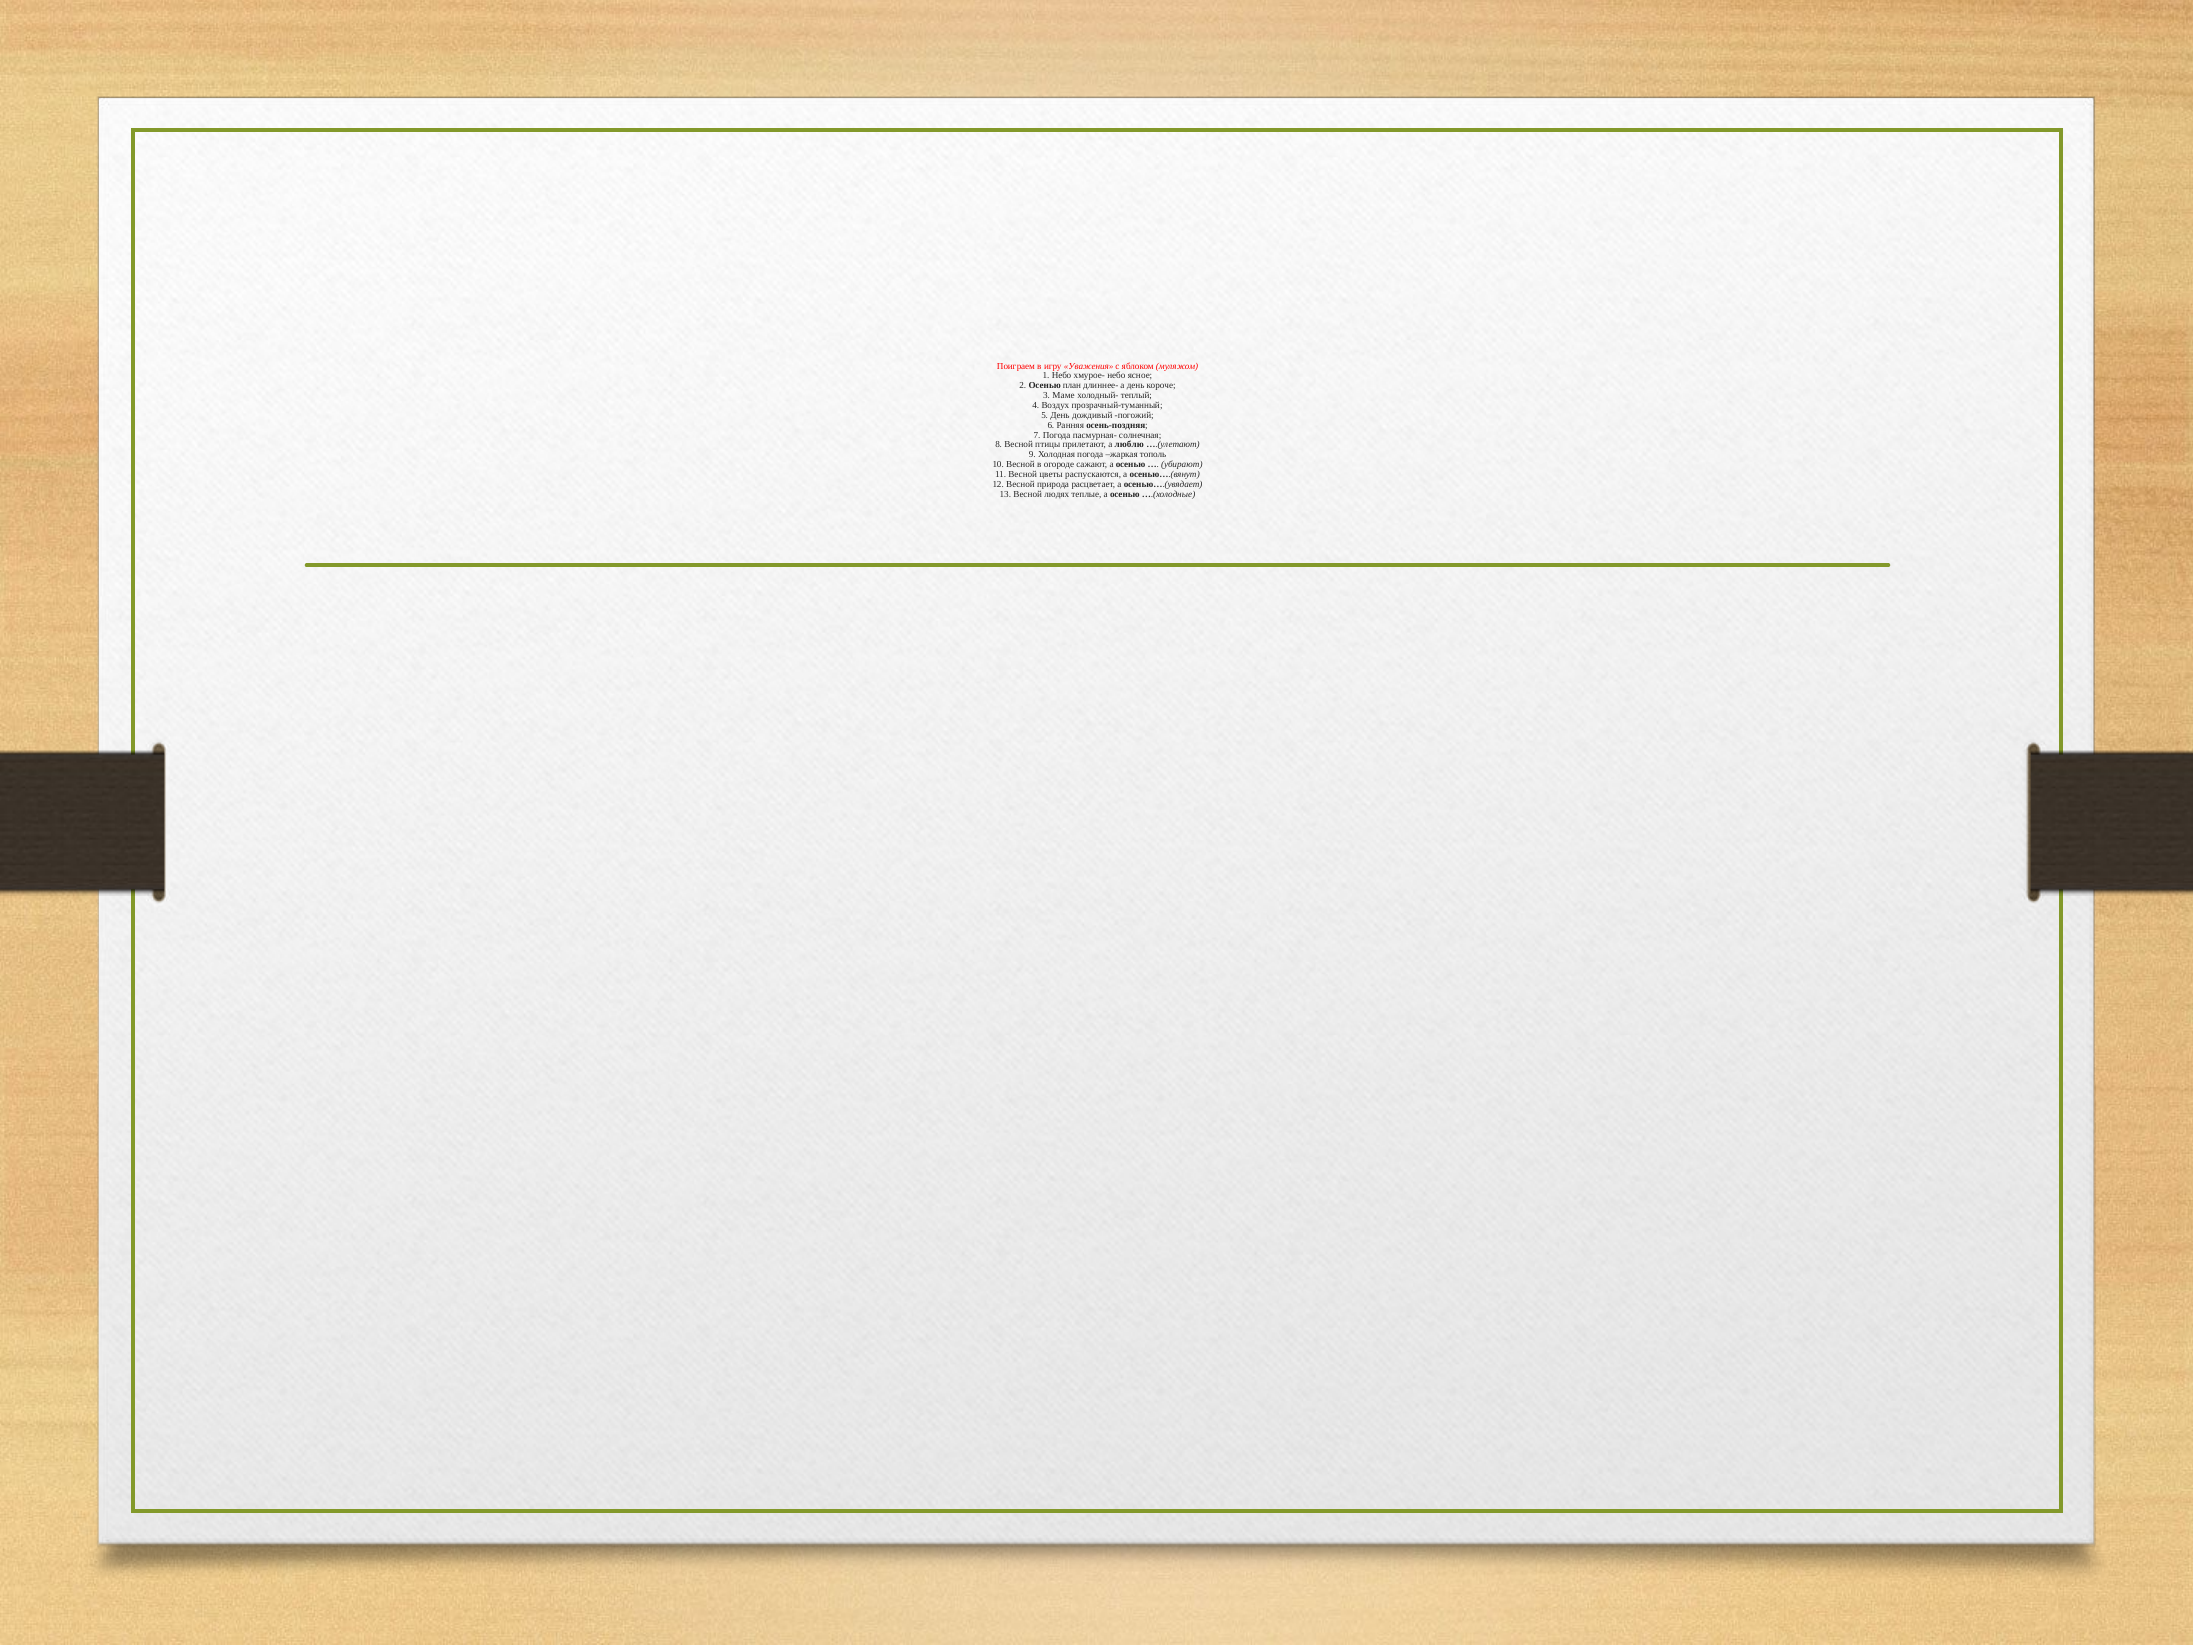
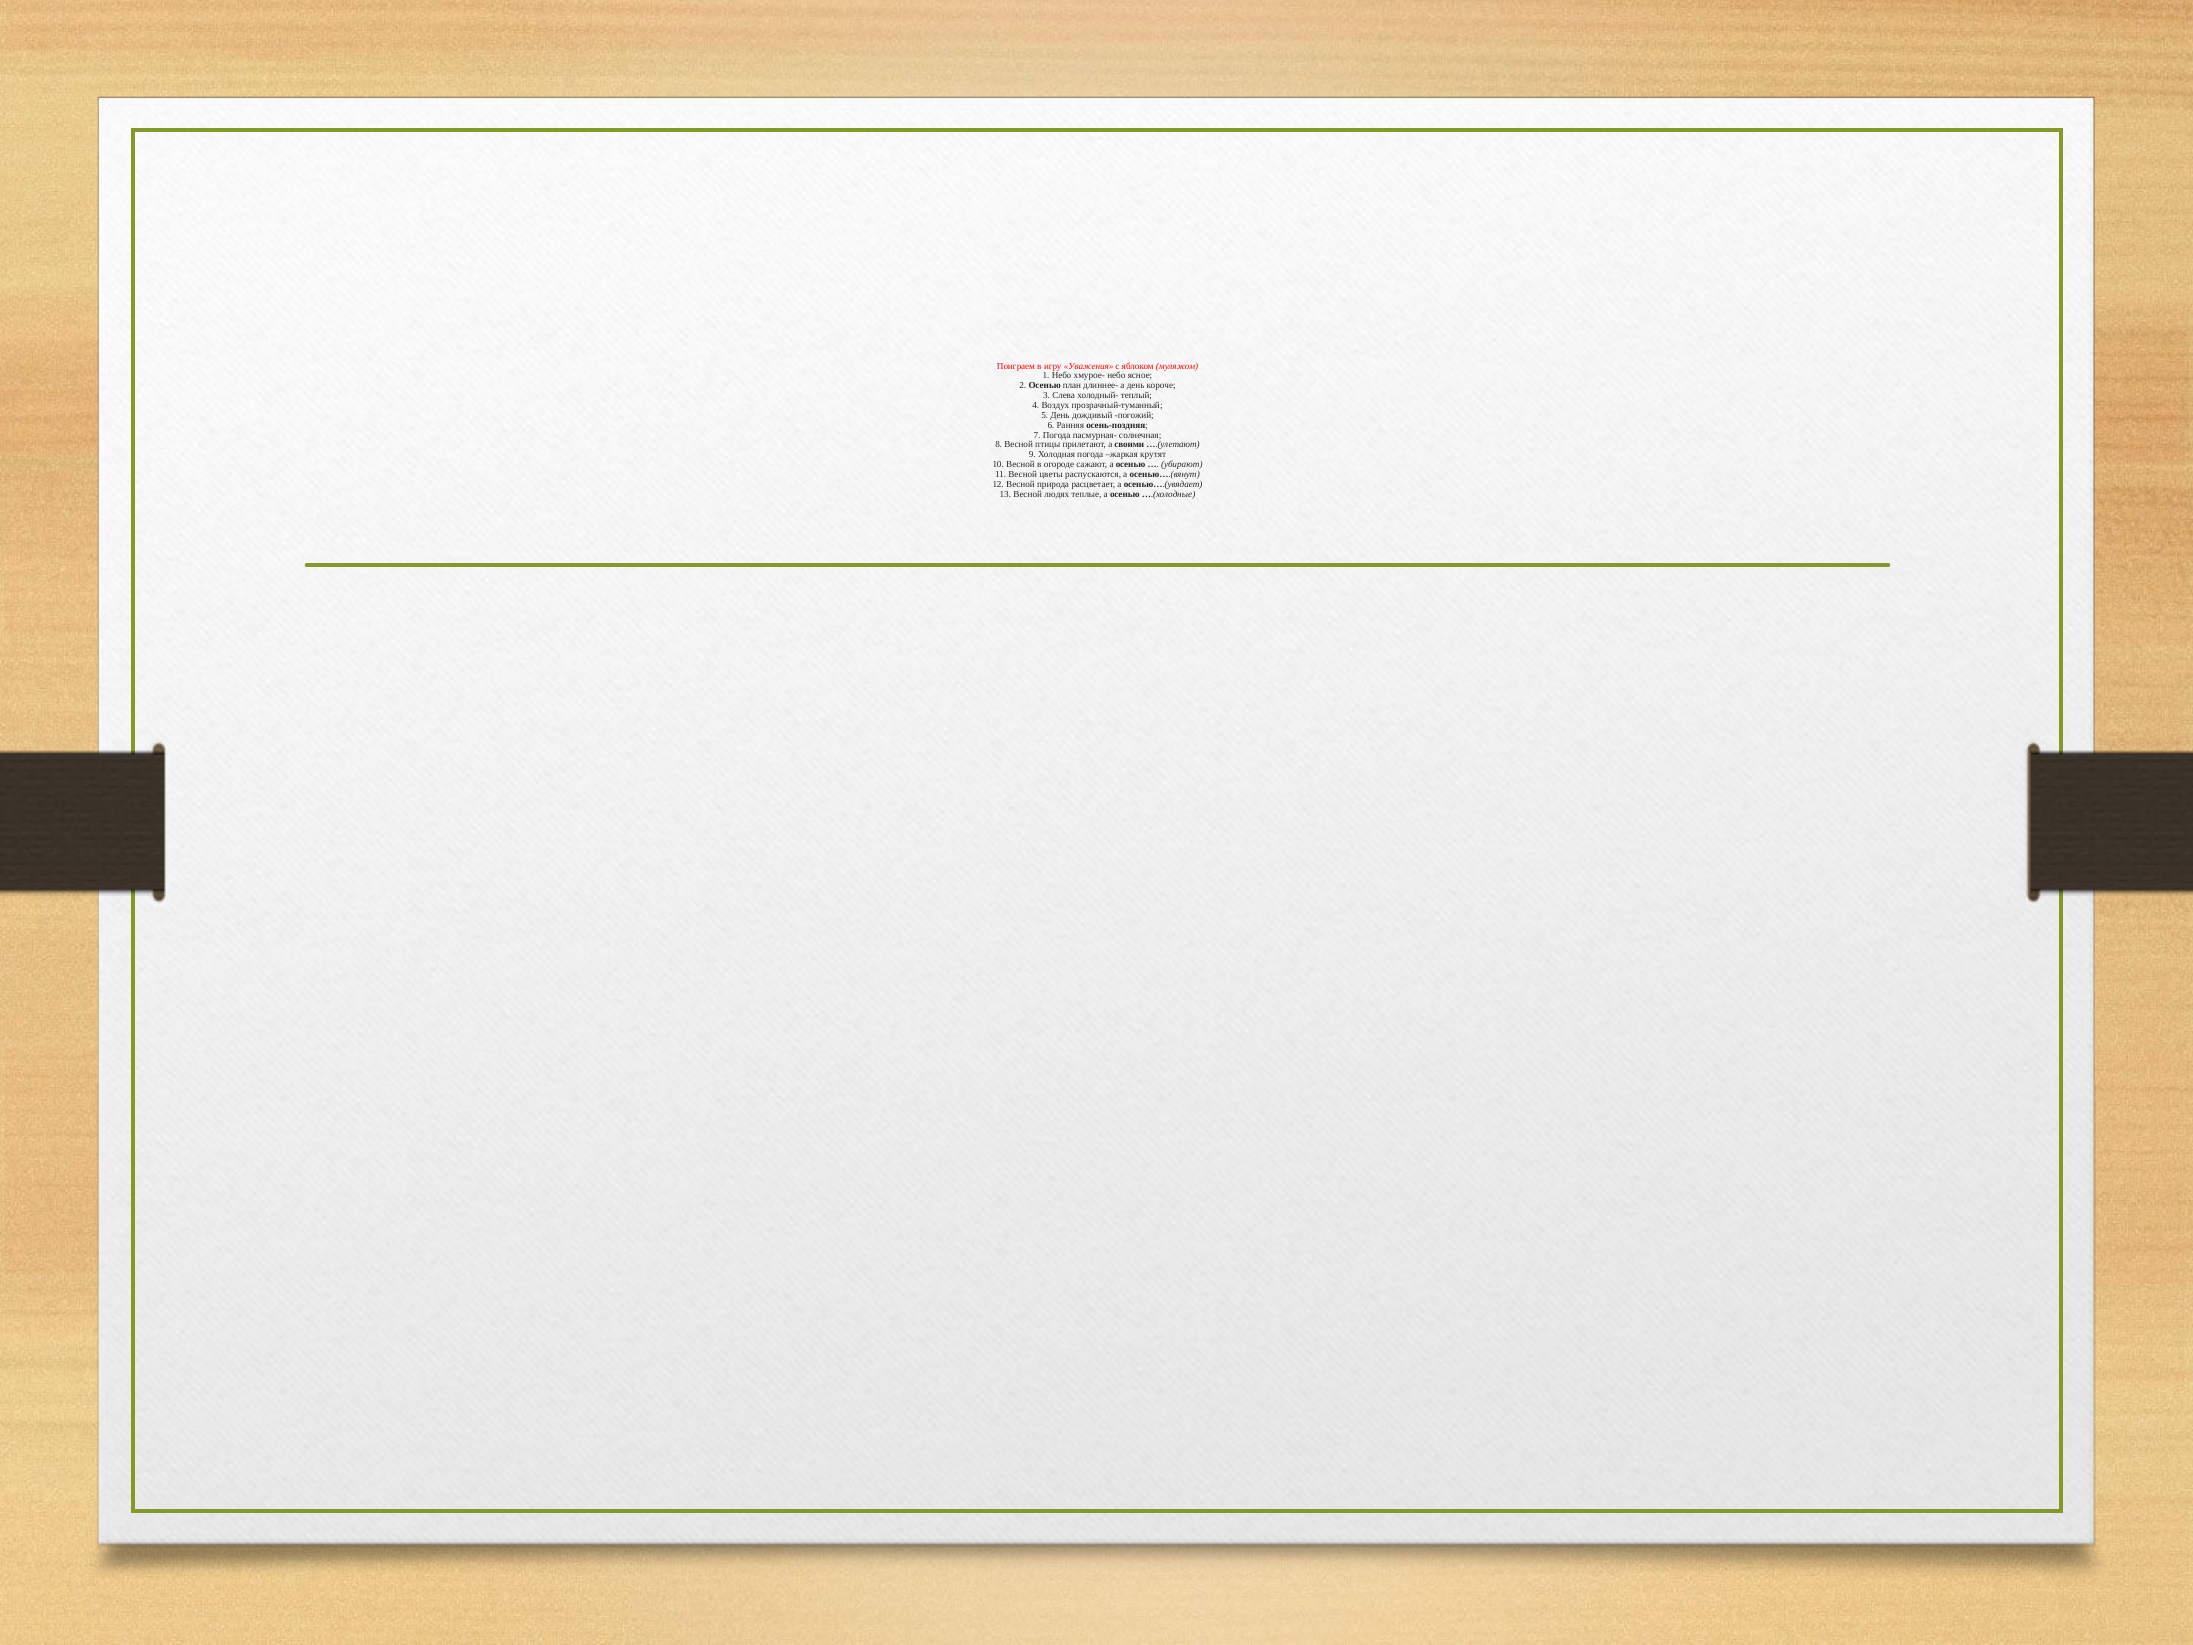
Маме: Маме -> Слева
люблю: люблю -> своими
тополь: тополь -> крутят
